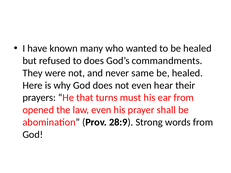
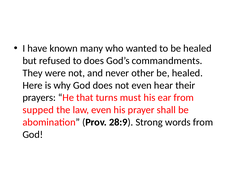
same: same -> other
opened: opened -> supped
